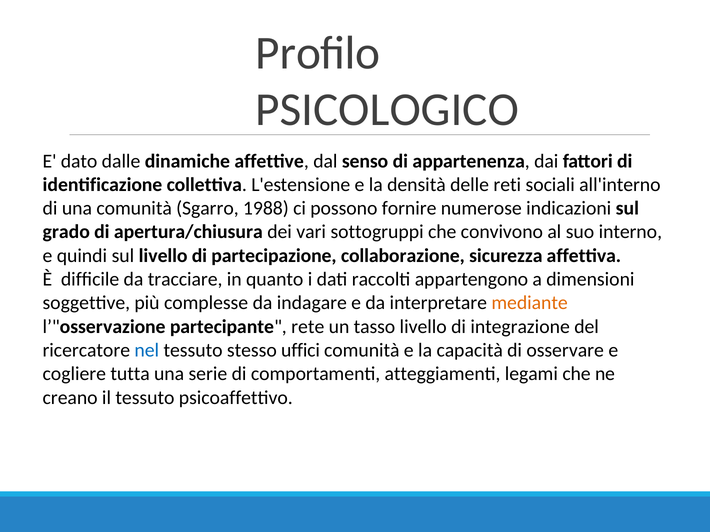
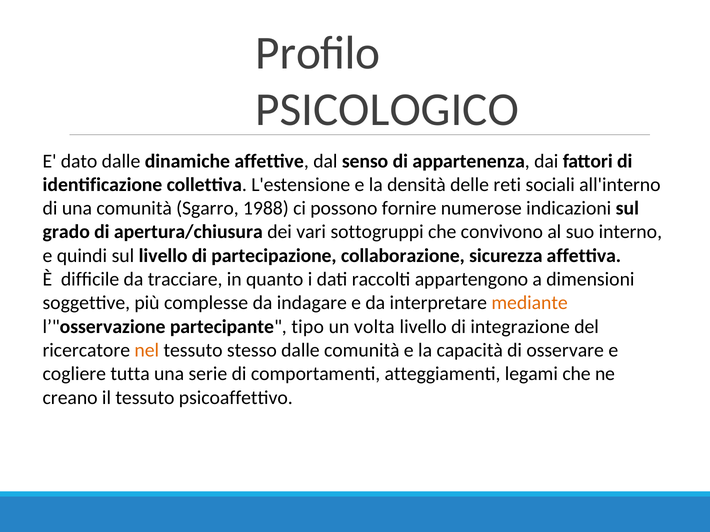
rete: rete -> tipo
tasso: tasso -> volta
nel colour: blue -> orange
stesso uffici: uffici -> dalle
